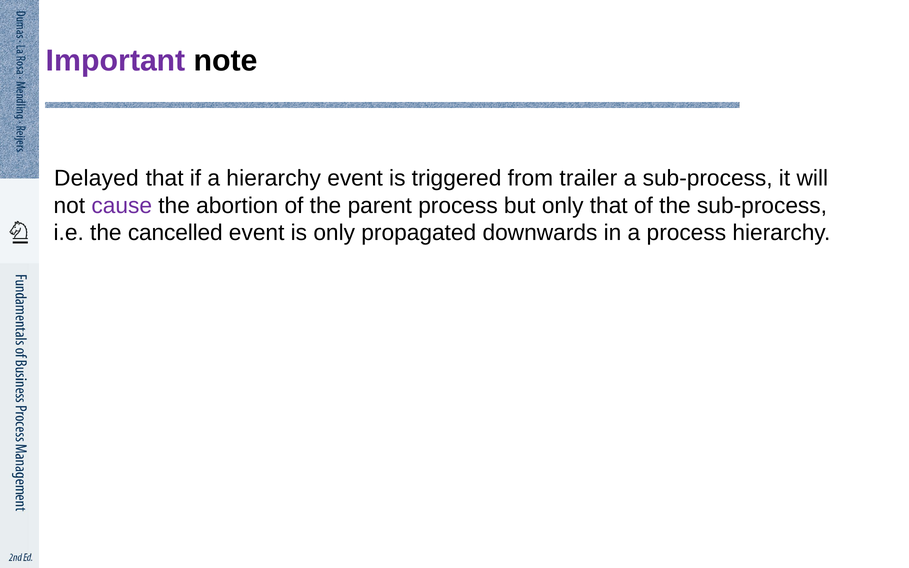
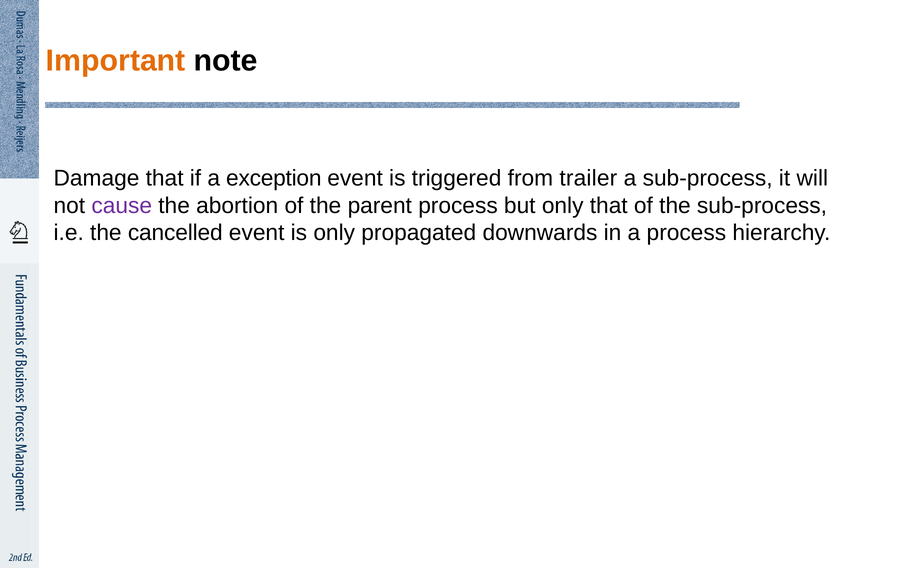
Important colour: purple -> orange
Delayed: Delayed -> Damage
a hierarchy: hierarchy -> exception
